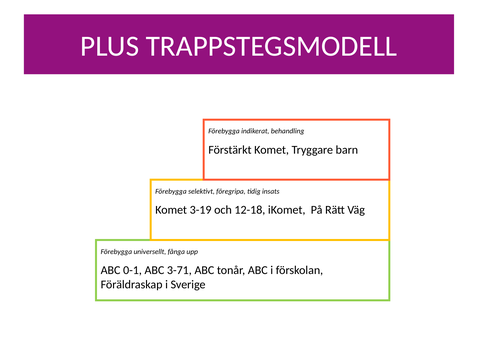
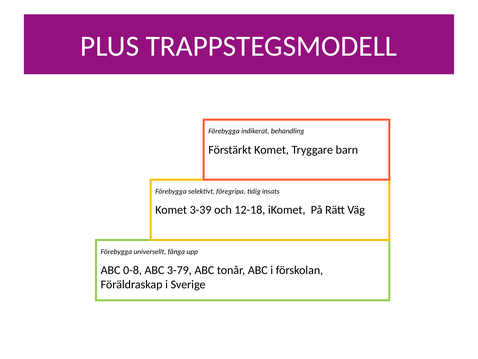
3-19: 3-19 -> 3-39
0-1: 0-1 -> 0-8
3-71: 3-71 -> 3-79
